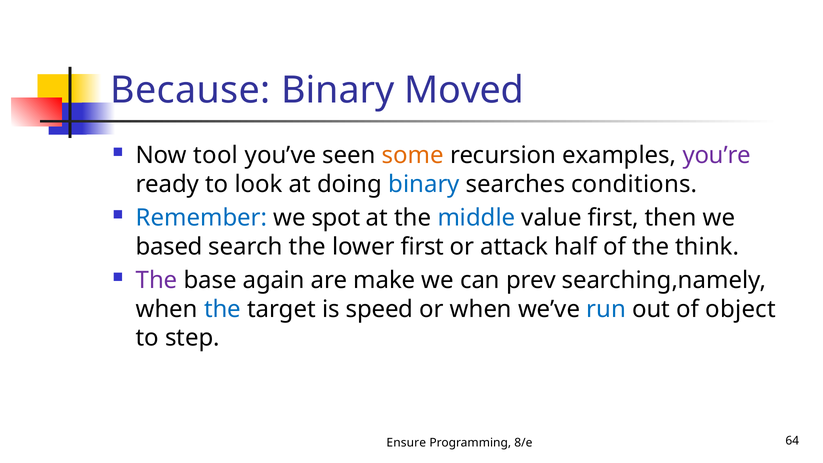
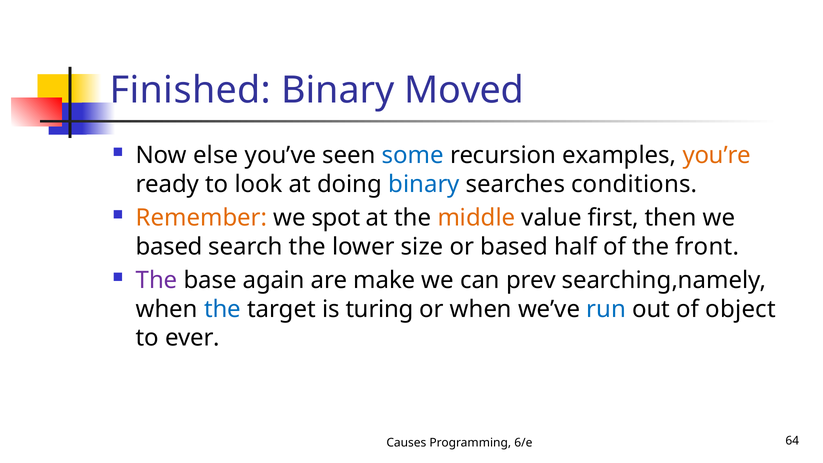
Because: Because -> Finished
tool: tool -> else
some colour: orange -> blue
you’re colour: purple -> orange
Remember colour: blue -> orange
middle colour: blue -> orange
lower first: first -> size
or attack: attack -> based
think: think -> front
speed: speed -> turing
step: step -> ever
Ensure: Ensure -> Causes
8/e: 8/e -> 6/e
